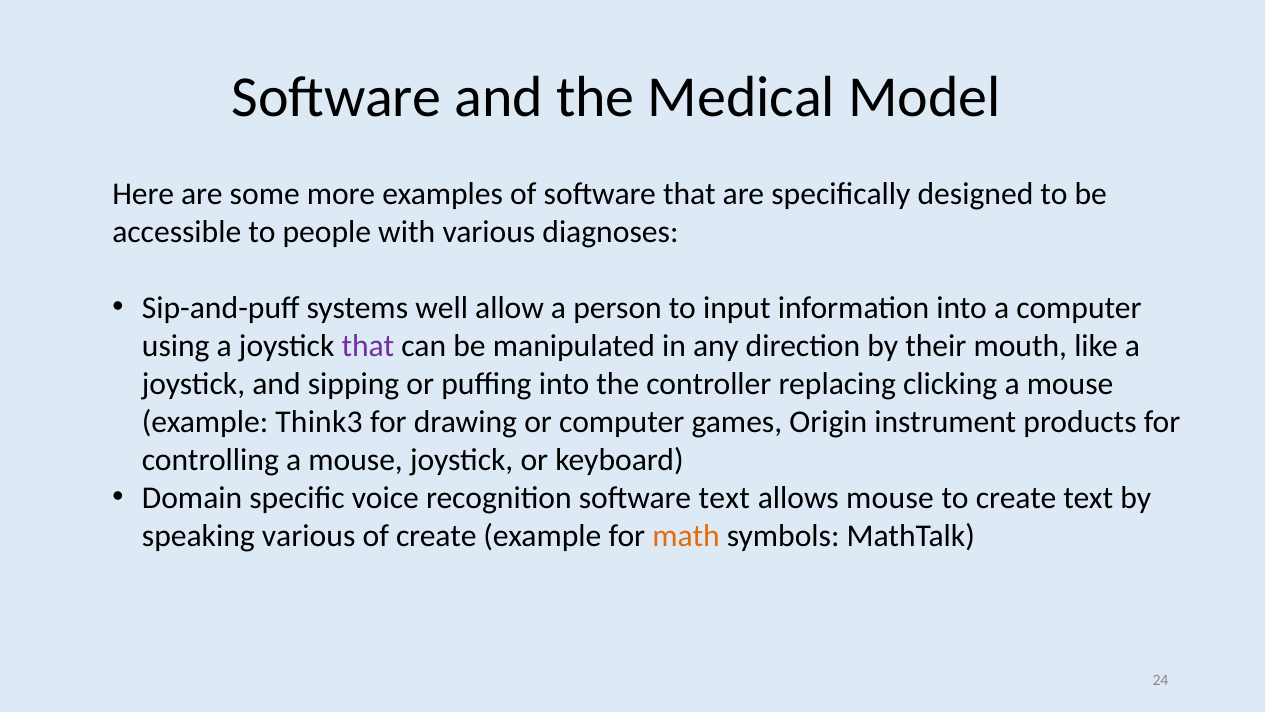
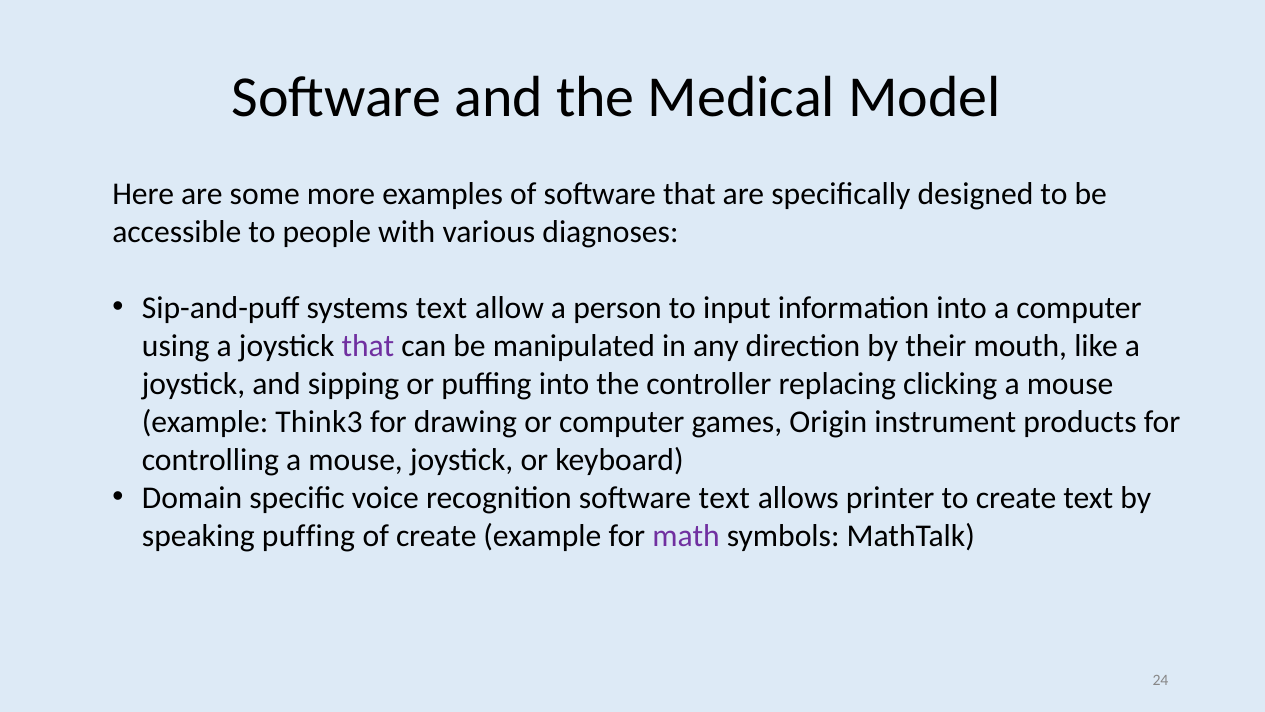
systems well: well -> text
allows mouse: mouse -> printer
speaking various: various -> puffing
math colour: orange -> purple
